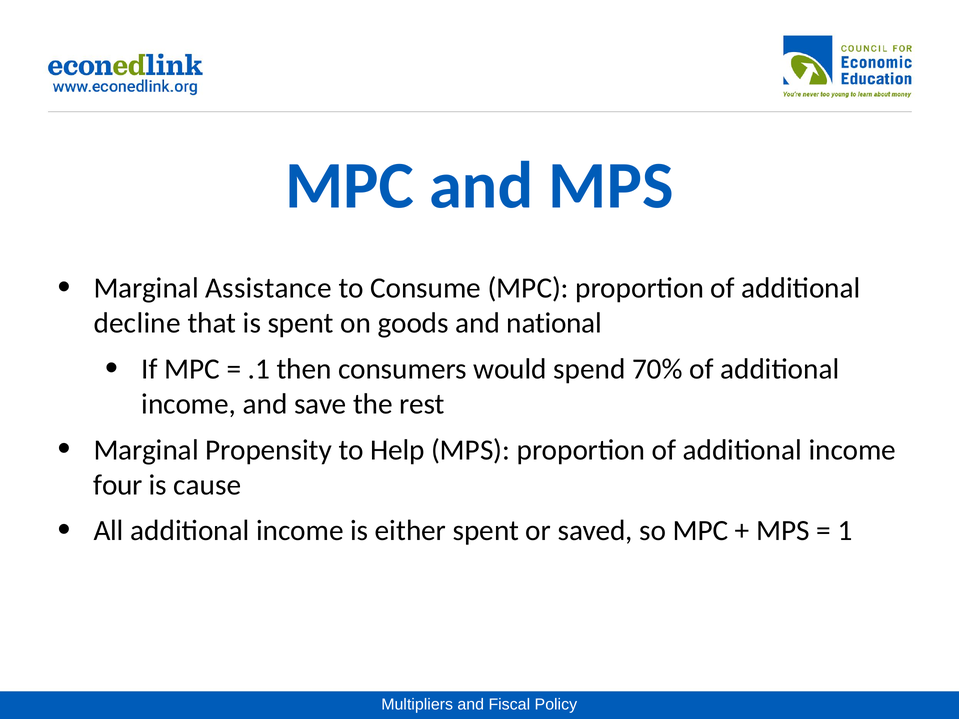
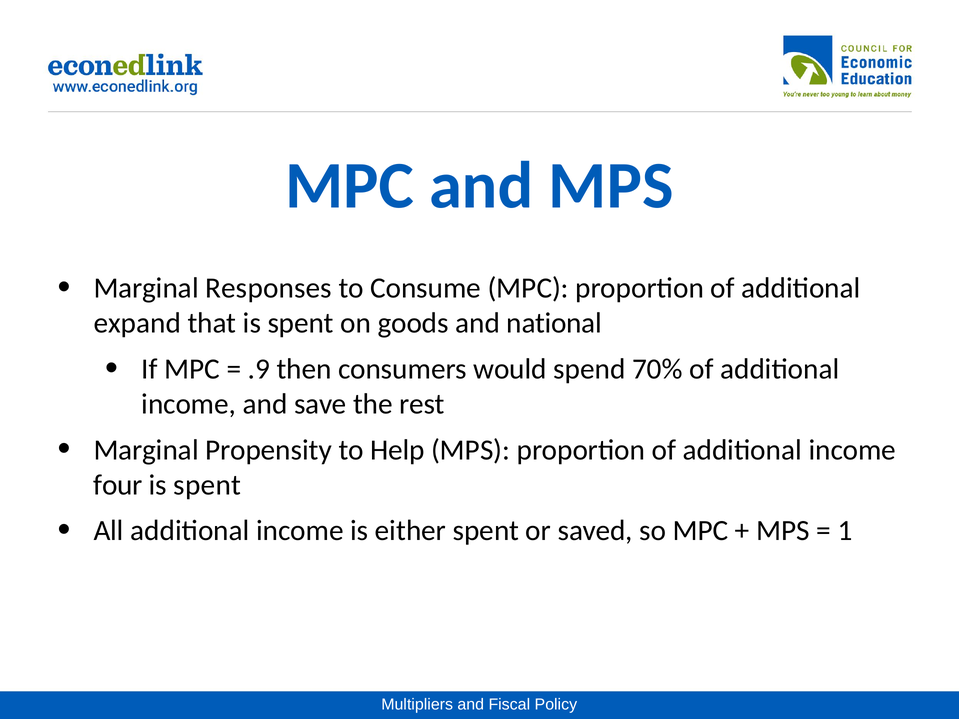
Assistance: Assistance -> Responses
decline: decline -> expand
.1: .1 -> .9
cause at (207, 485): cause -> spent
